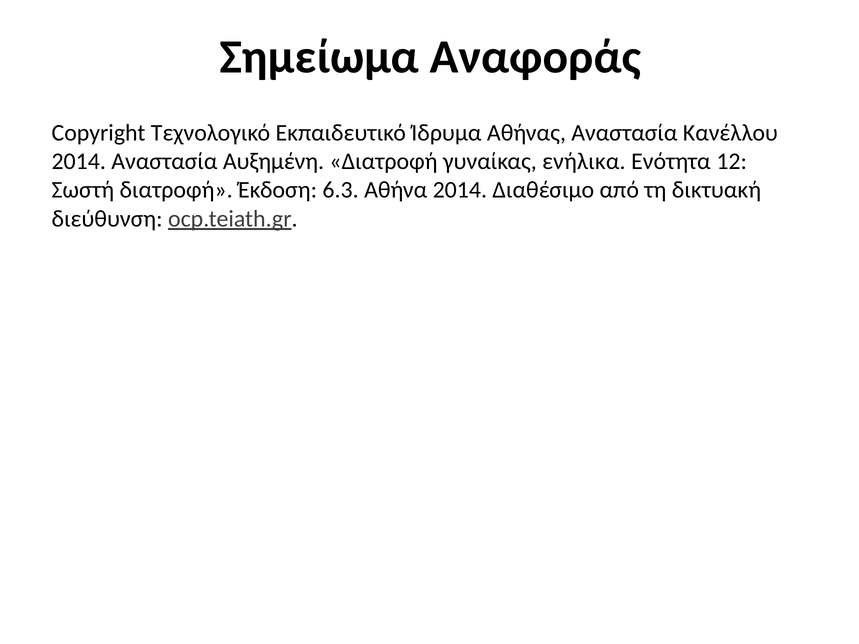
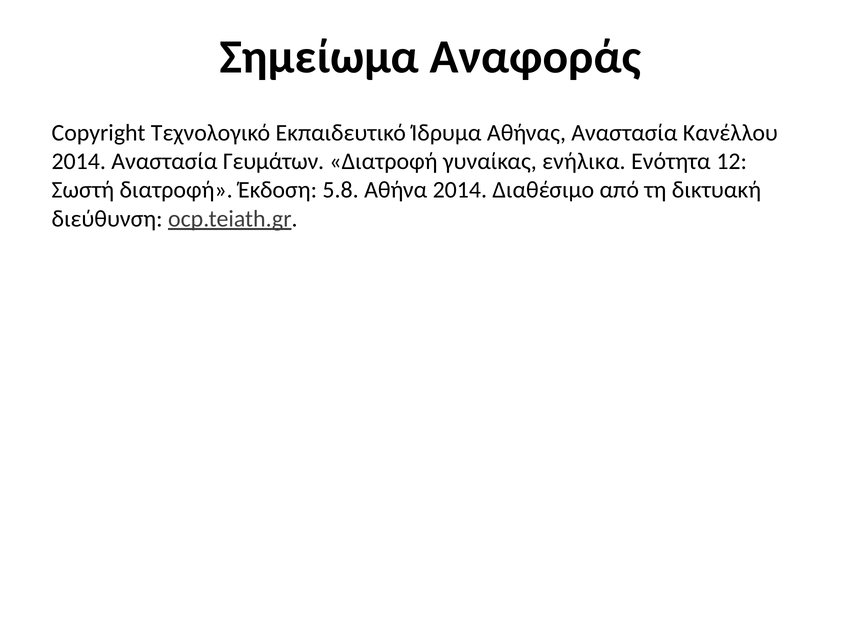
Αυξημένη: Αυξημένη -> Γευμάτων
6.3: 6.3 -> 5.8
